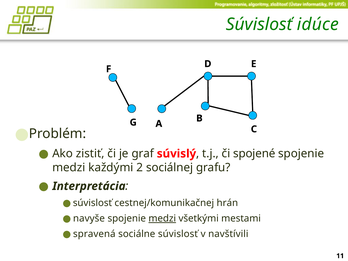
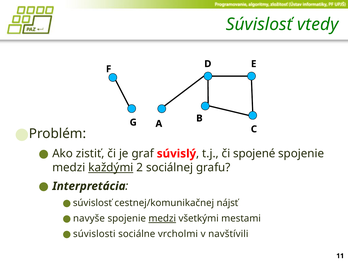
idúce: idúce -> vtedy
každými underline: none -> present
hrán: hrán -> nájsť
spravená: spravená -> súvislosti
sociálne súvislosť: súvislosť -> vrcholmi
